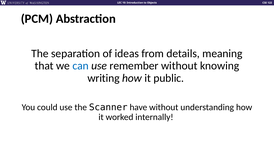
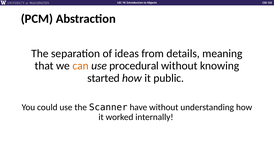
can colour: blue -> orange
remember: remember -> procedural
writing: writing -> started
